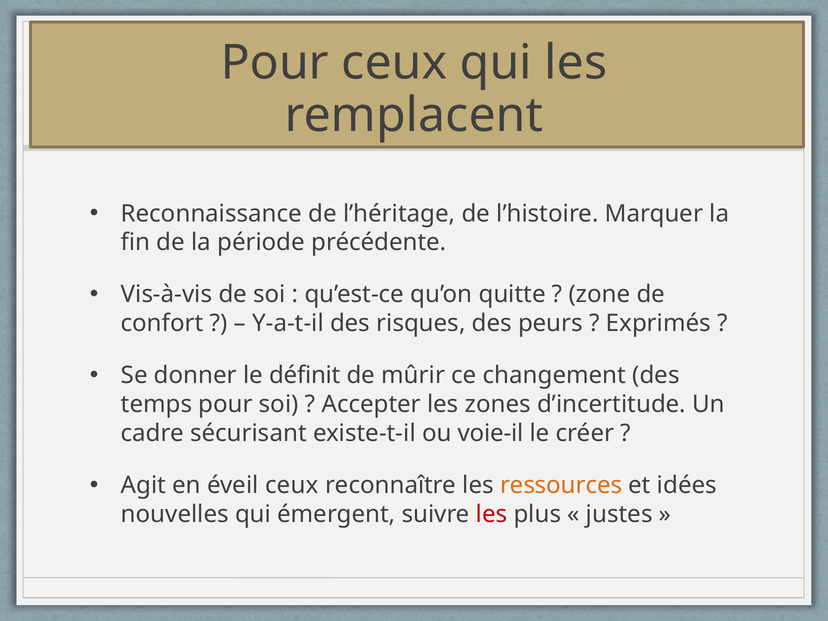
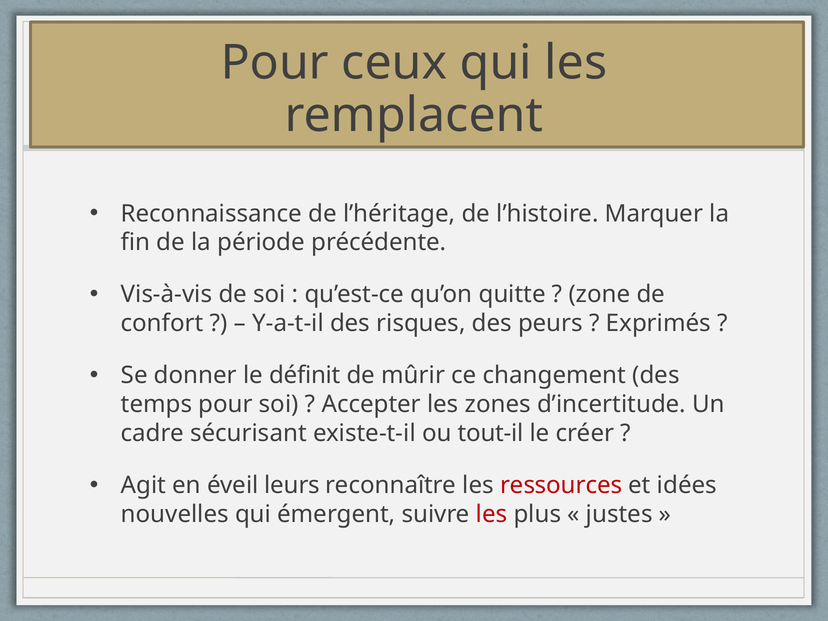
voie-il: voie-il -> tout-il
éveil ceux: ceux -> leurs
ressources colour: orange -> red
